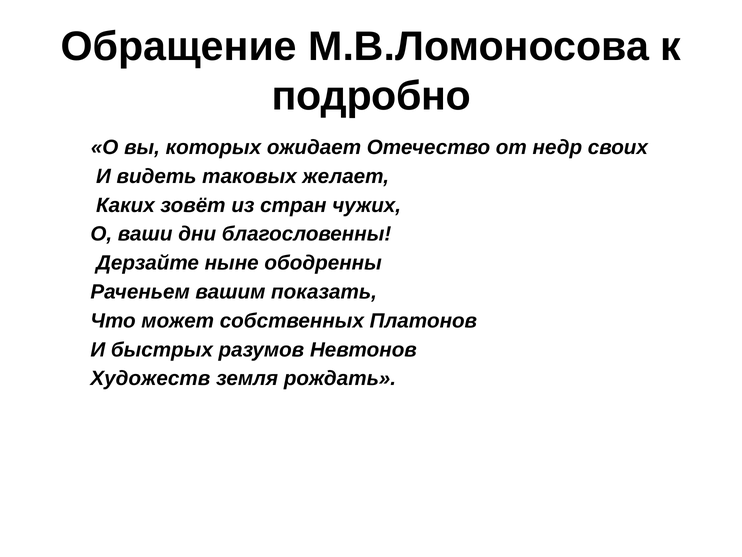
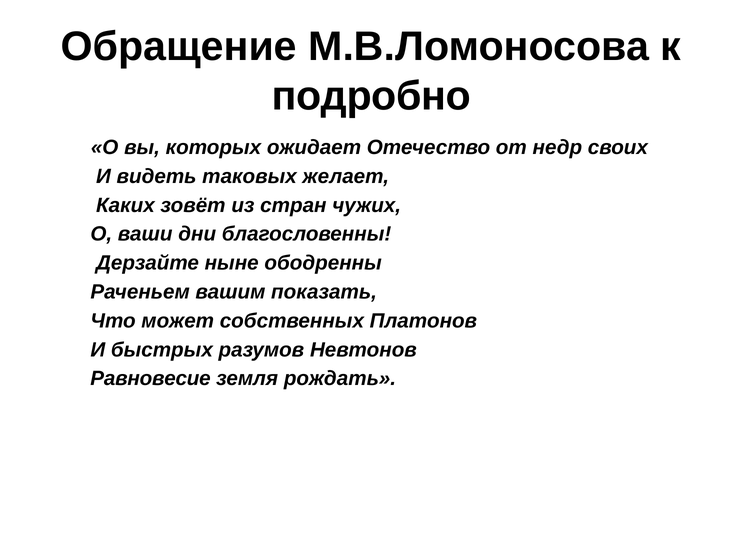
Художеств: Художеств -> Равновесие
